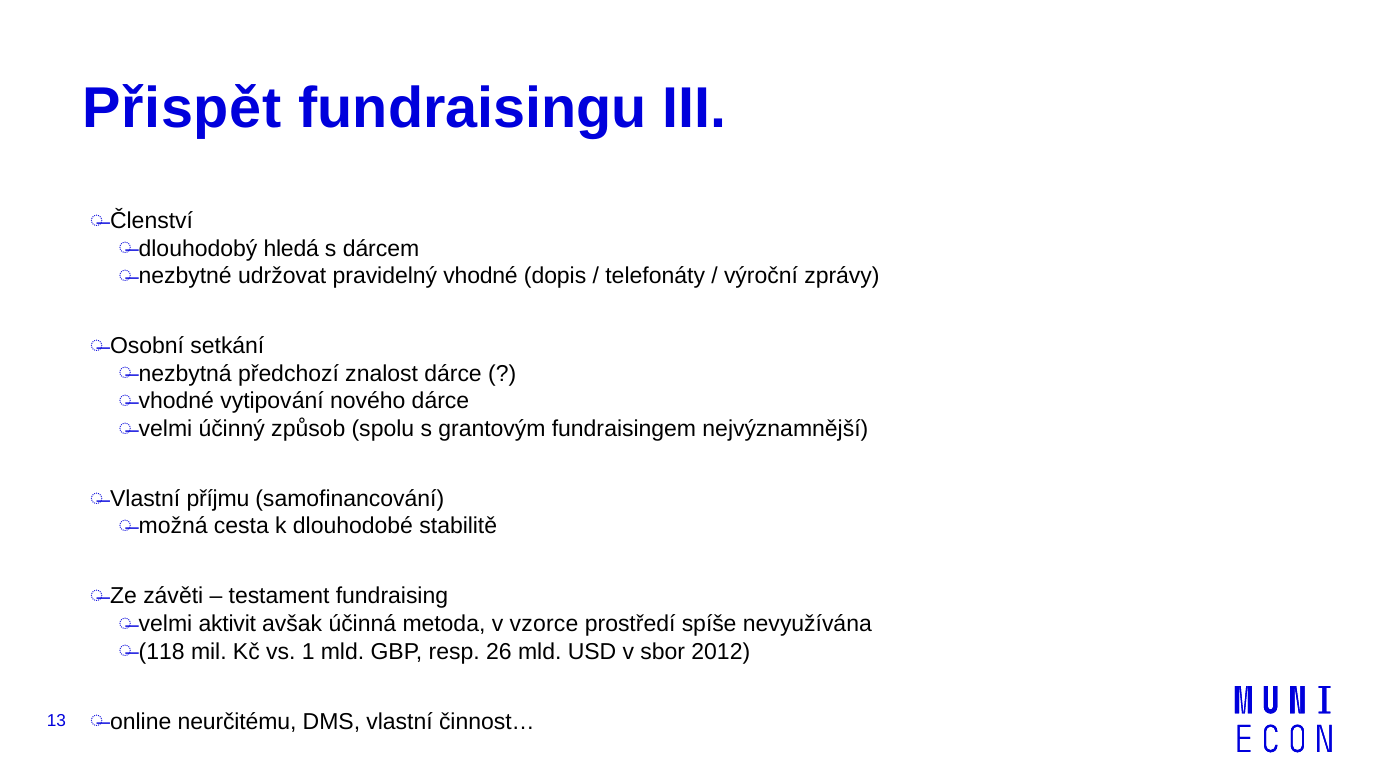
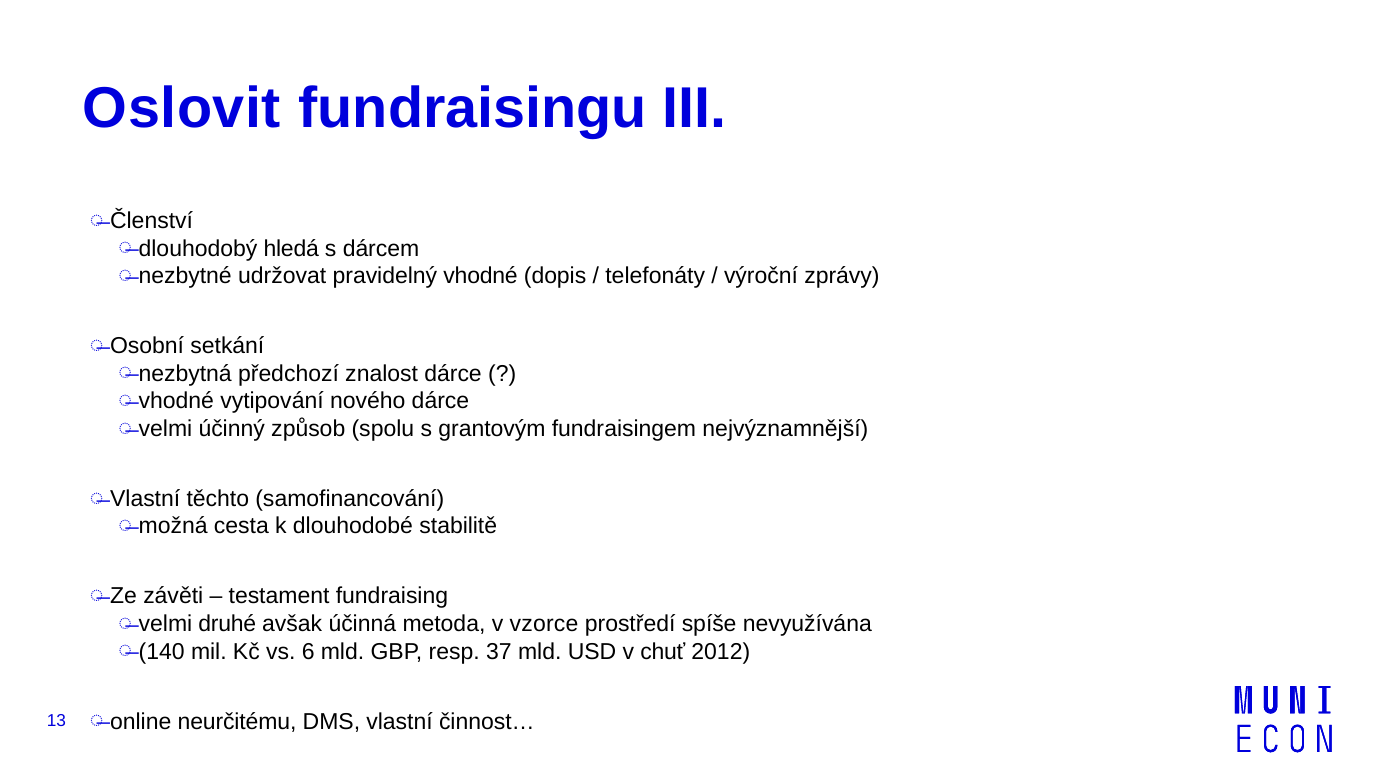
Přispět: Přispět -> Oslovit
příjmu: příjmu -> těchto
aktivit: aktivit -> druhé
118: 118 -> 140
1: 1 -> 6
26: 26 -> 37
sbor: sbor -> chuť
